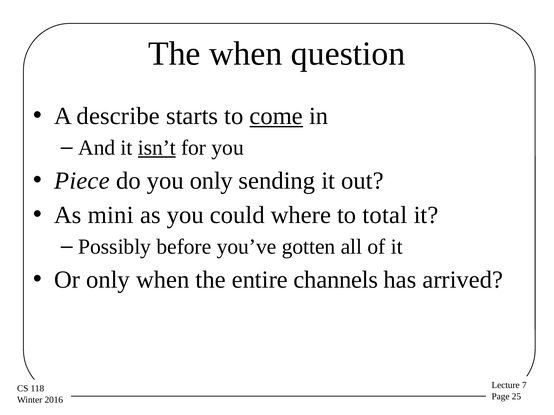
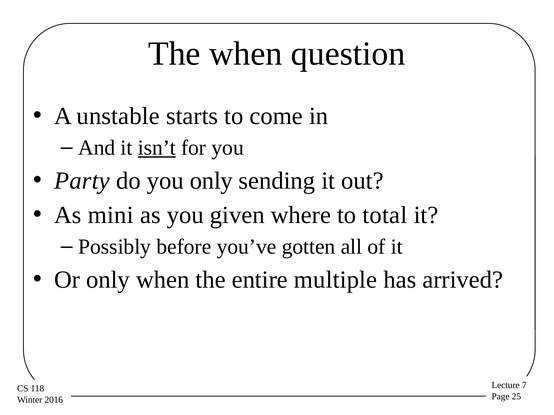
describe: describe -> unstable
come underline: present -> none
Piece: Piece -> Party
could: could -> given
channels: channels -> multiple
